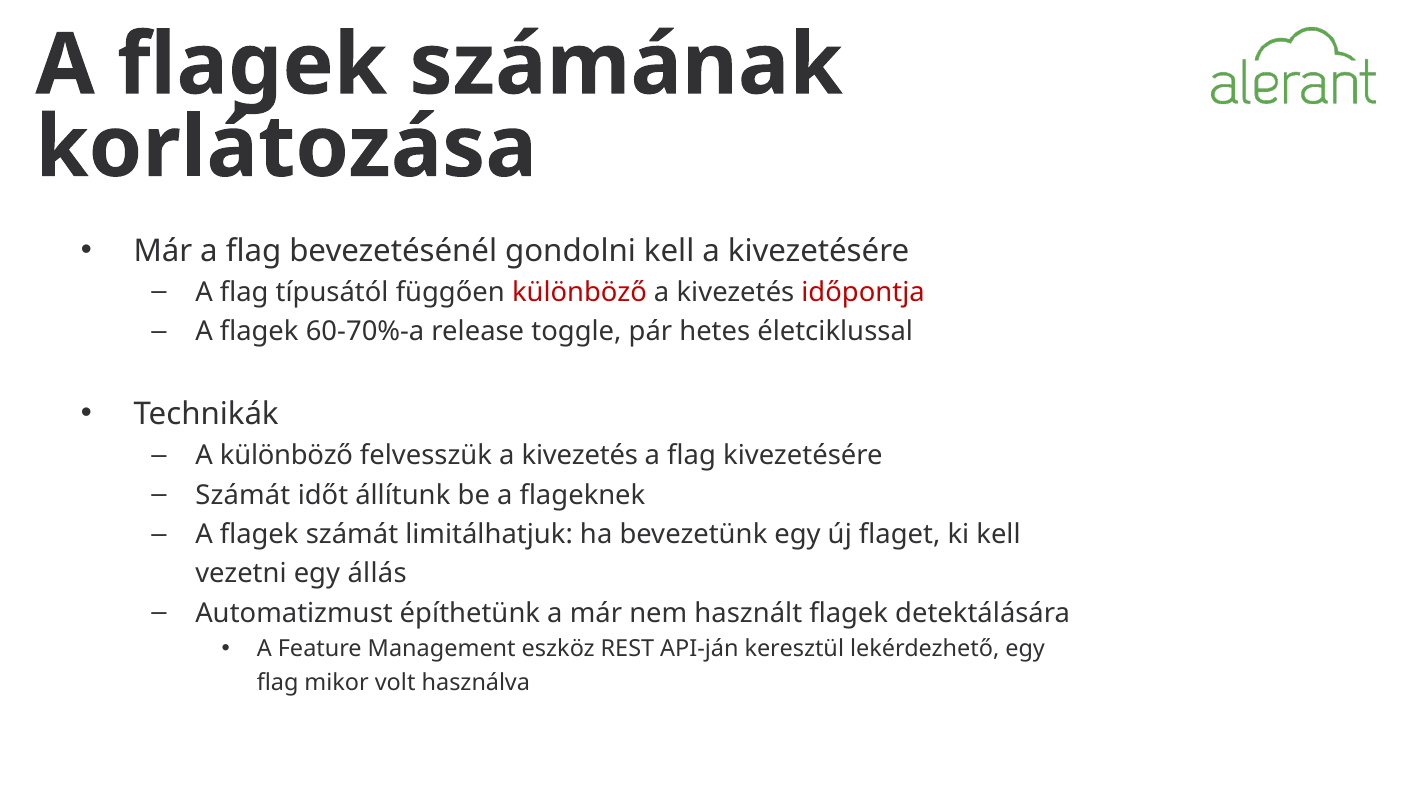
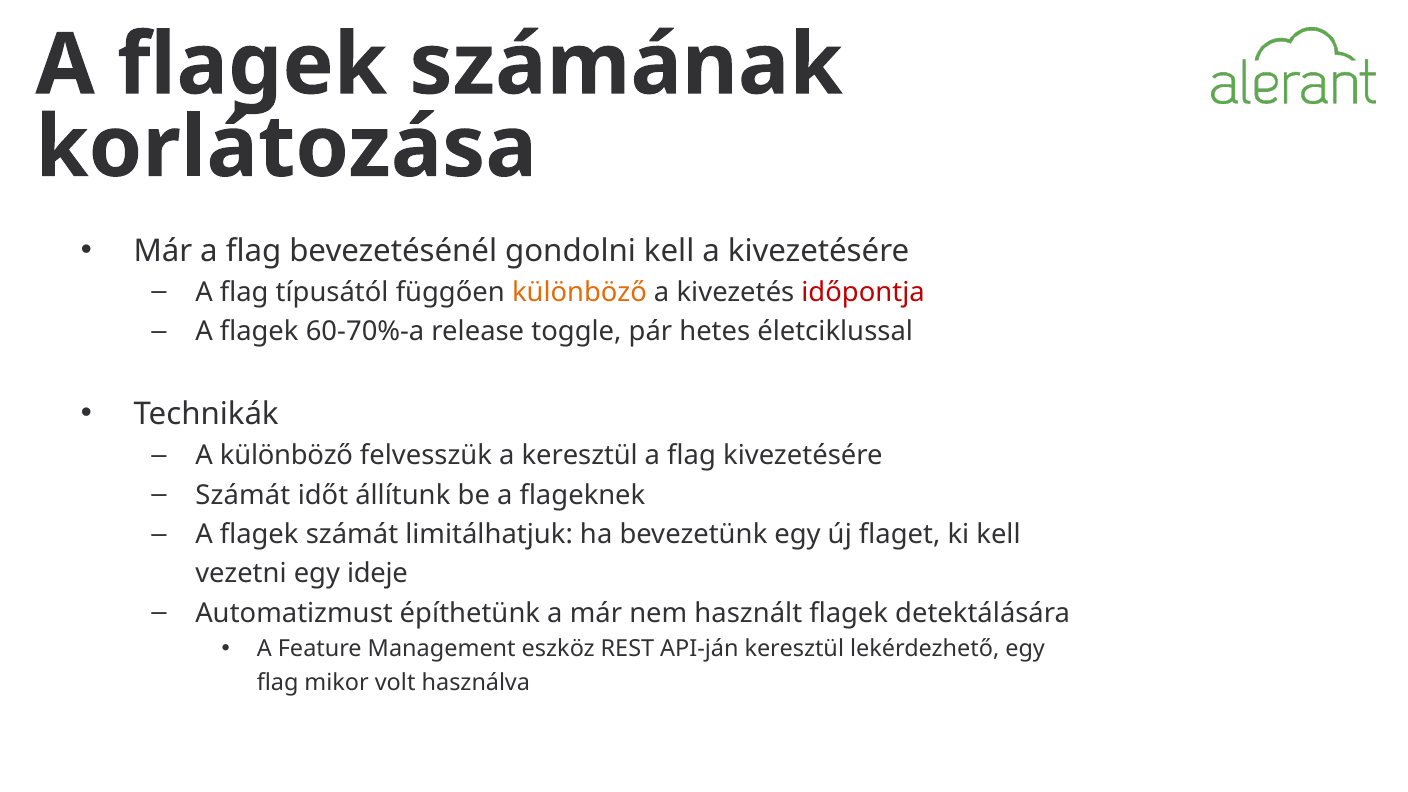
különböző at (579, 292) colour: red -> orange
felvesszük a kivezetés: kivezetés -> keresztül
állás: állás -> ideje
